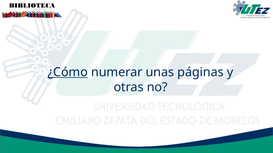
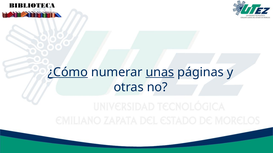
unas underline: none -> present
